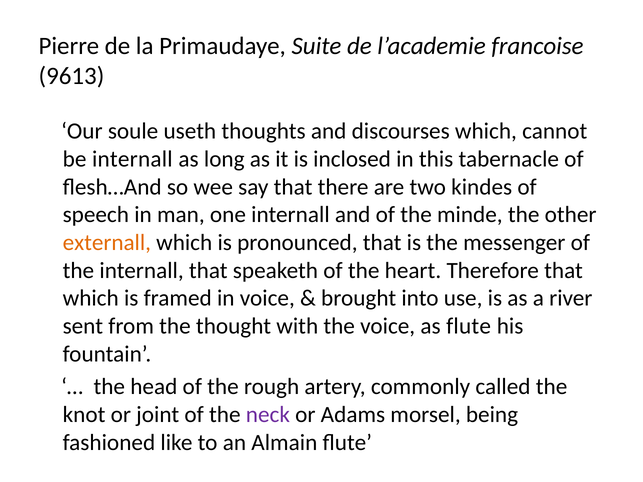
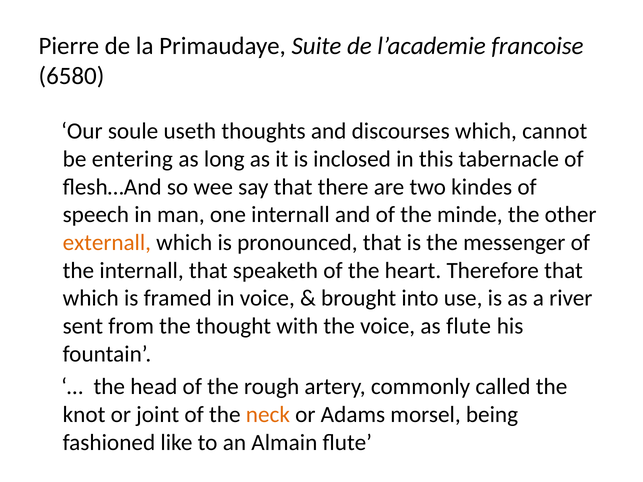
9613: 9613 -> 6580
be internall: internall -> entering
neck colour: purple -> orange
